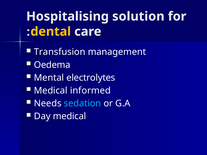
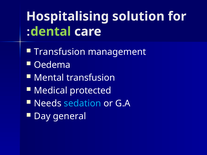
dental colour: yellow -> light green
Mental electrolytes: electrolytes -> transfusion
informed: informed -> protected
Day medical: medical -> general
